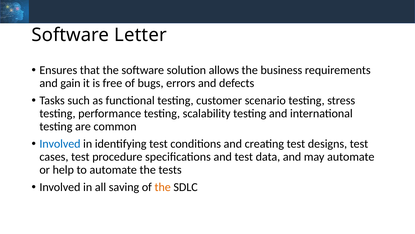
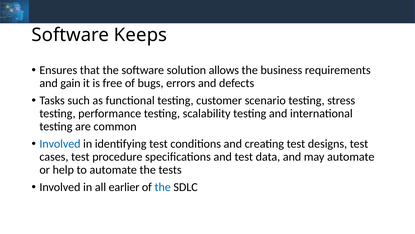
Letter: Letter -> Keeps
saving: saving -> earlier
the at (163, 187) colour: orange -> blue
